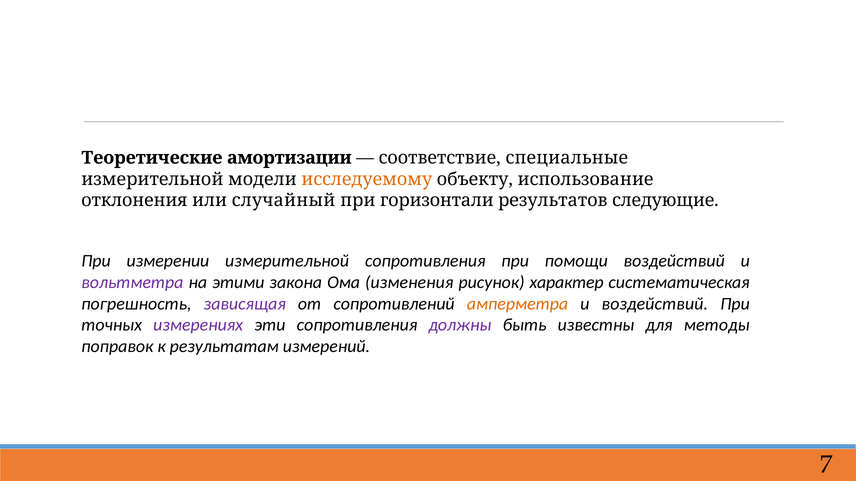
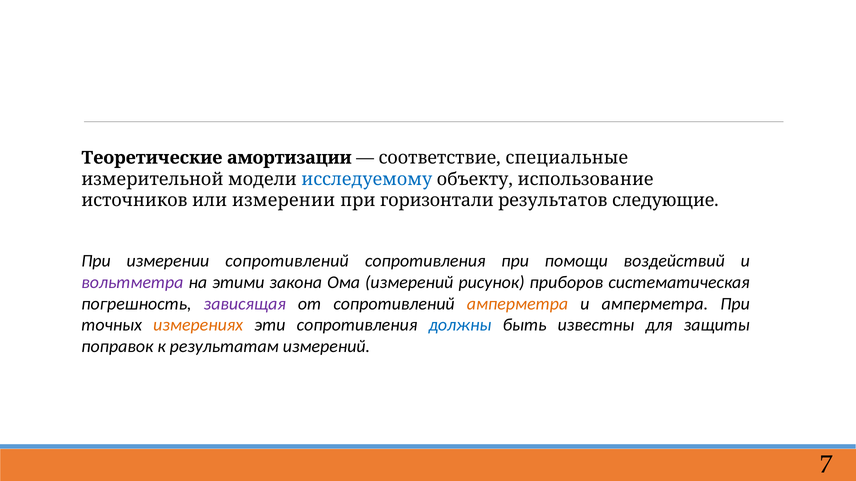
исследуемому colour: orange -> blue
отклонения: отклонения -> источников
или случайный: случайный -> измерении
измерении измерительной: измерительной -> сопротивлений
Ома изменения: изменения -> измерений
характер: характер -> приборов
и воздействий: воздействий -> амперметра
измерениях colour: purple -> orange
должны colour: purple -> blue
методы: методы -> защиты
